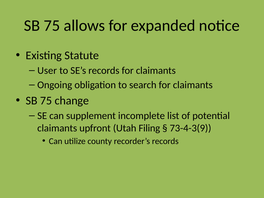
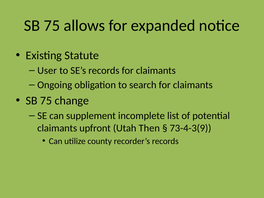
Filing: Filing -> Then
